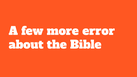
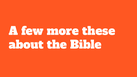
error: error -> these
